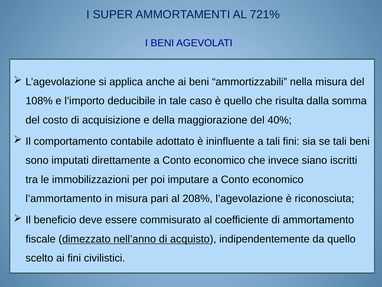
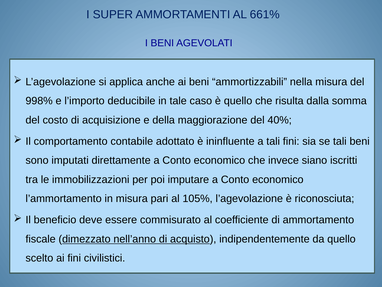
721%: 721% -> 661%
108%: 108% -> 998%
208%: 208% -> 105%
